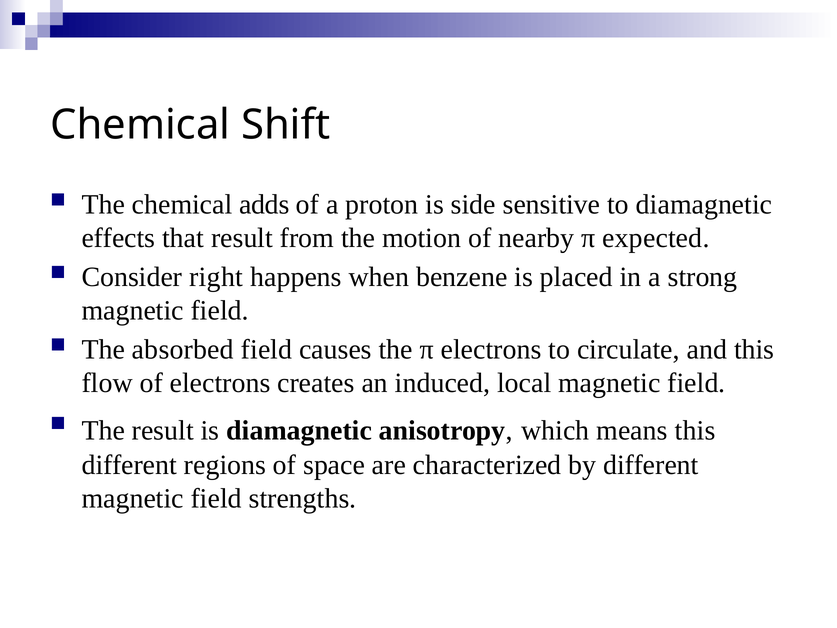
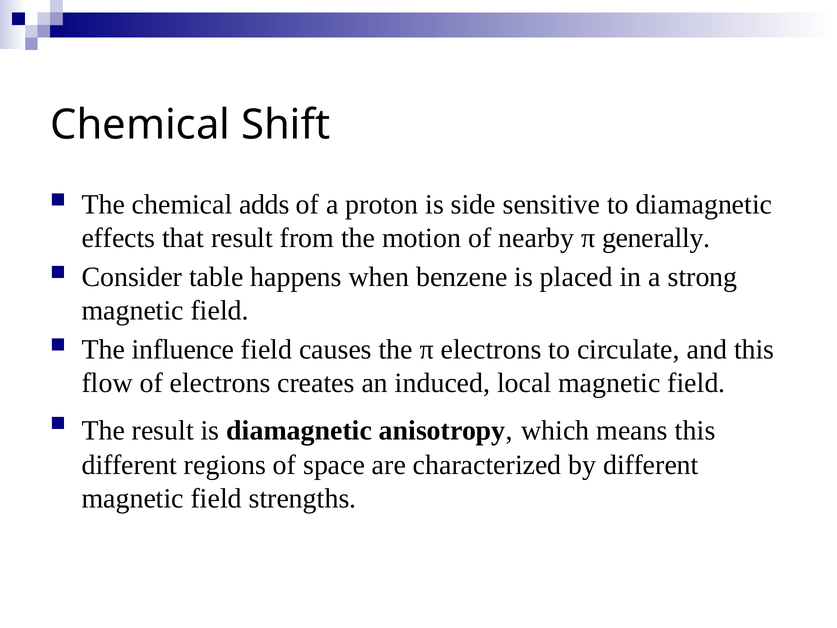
expected: expected -> generally
right: right -> table
absorbed: absorbed -> influence
